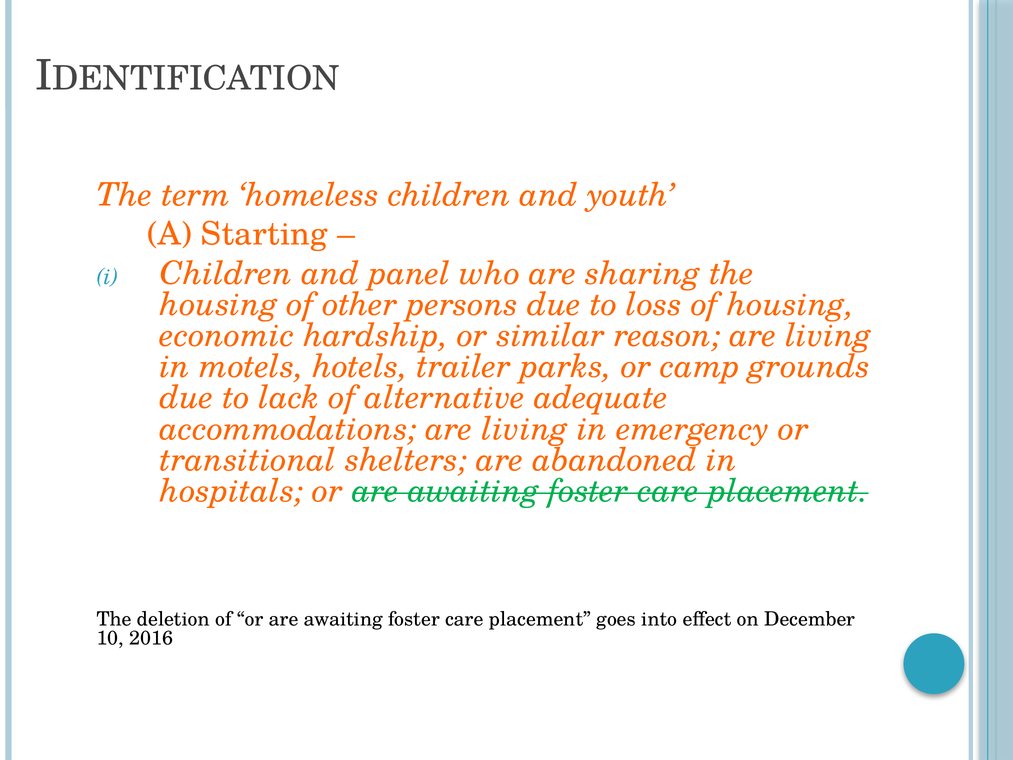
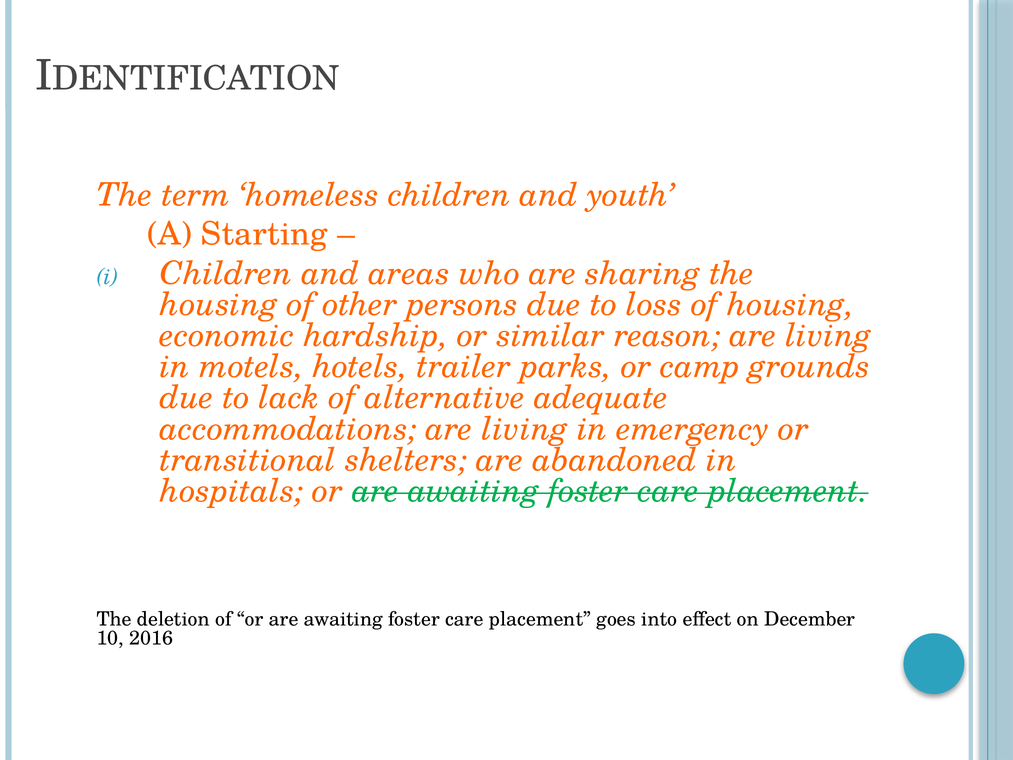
panel: panel -> areas
